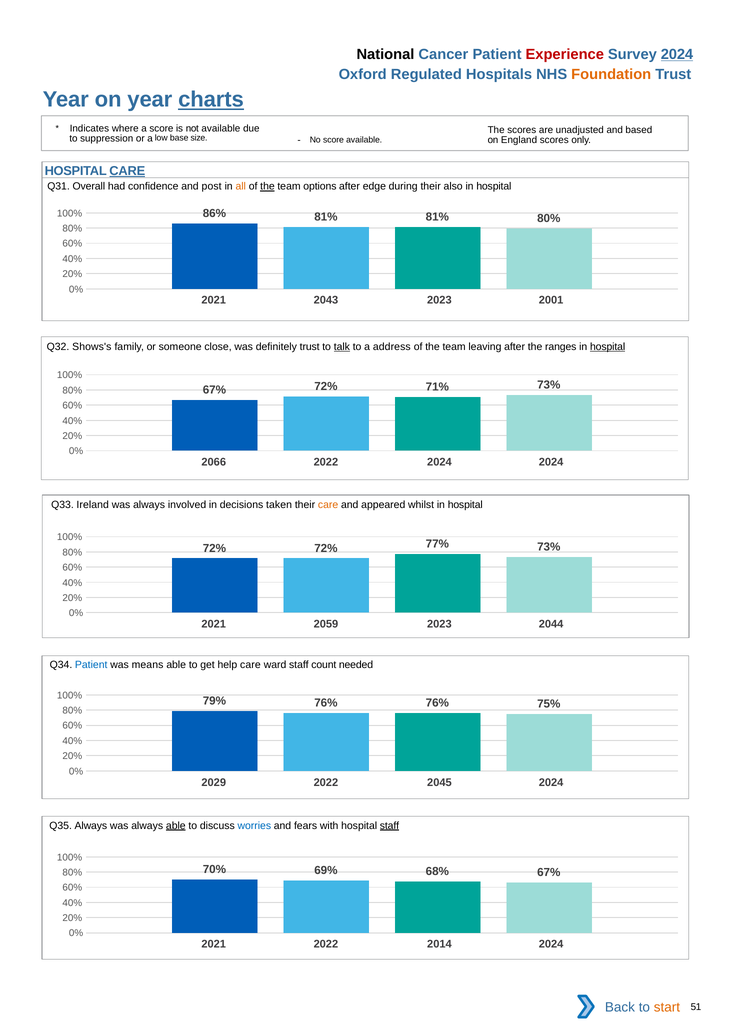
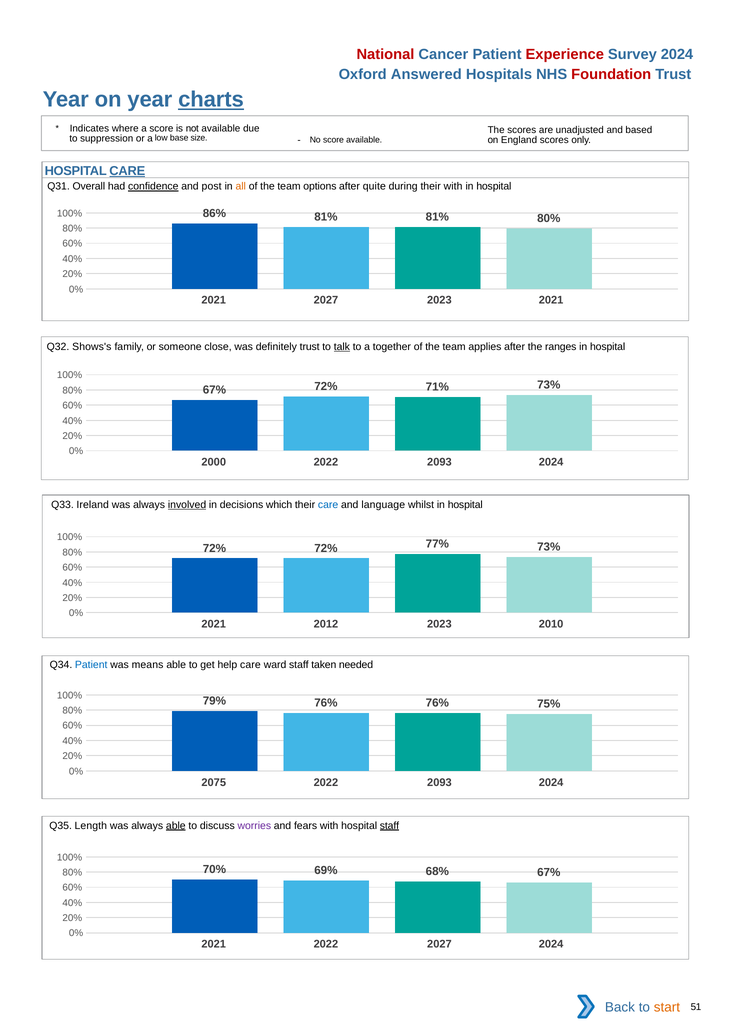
National colour: black -> red
2024 at (677, 54) underline: present -> none
Regulated: Regulated -> Answered
Foundation colour: orange -> red
confidence underline: none -> present
the at (267, 186) underline: present -> none
edge: edge -> quite
their also: also -> with
2021 2043: 2043 -> 2027
2023 2001: 2001 -> 2021
address: address -> together
leaving: leaving -> applies
hospital at (608, 347) underline: present -> none
2066: 2066 -> 2000
2024 at (439, 462): 2024 -> 2093
involved underline: none -> present
taken: taken -> which
care at (328, 505) colour: orange -> blue
appeared: appeared -> language
2059: 2059 -> 2012
2044: 2044 -> 2010
count: count -> taken
2029: 2029 -> 2075
2045 at (439, 783): 2045 -> 2093
Q35 Always: Always -> Length
worries colour: blue -> purple
2022 2014: 2014 -> 2027
